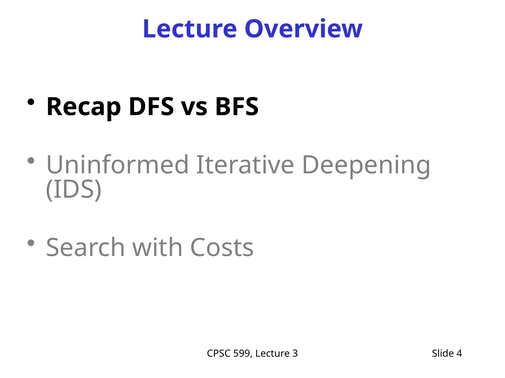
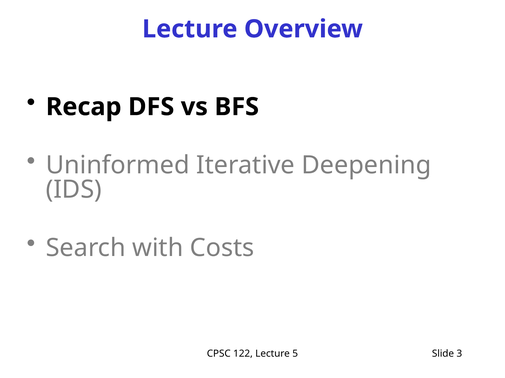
599: 599 -> 122
3: 3 -> 5
4: 4 -> 3
